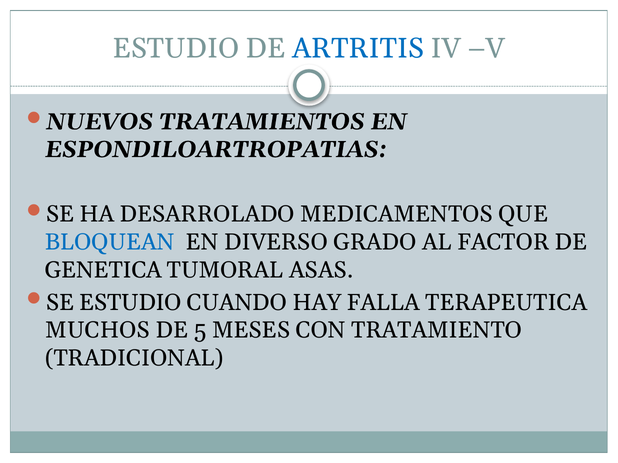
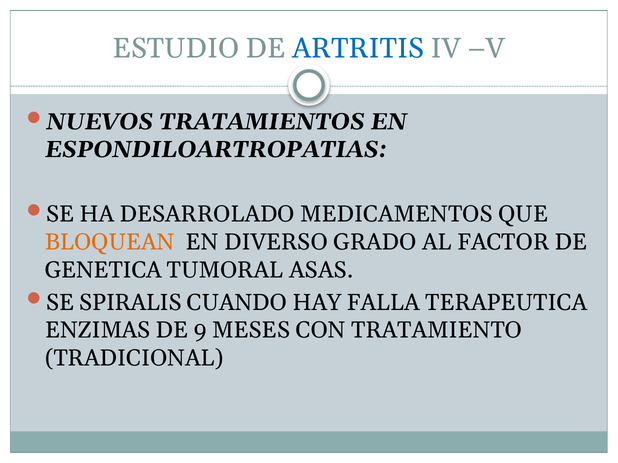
BLOQUEAN colour: blue -> orange
SE ESTUDIO: ESTUDIO -> SPIRALIS
MUCHOS: MUCHOS -> ENZIMAS
5: 5 -> 9
